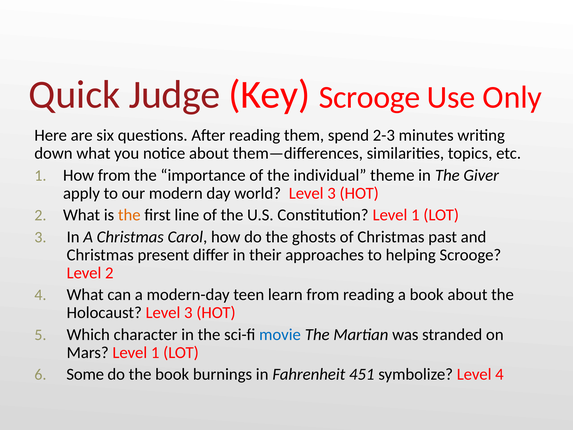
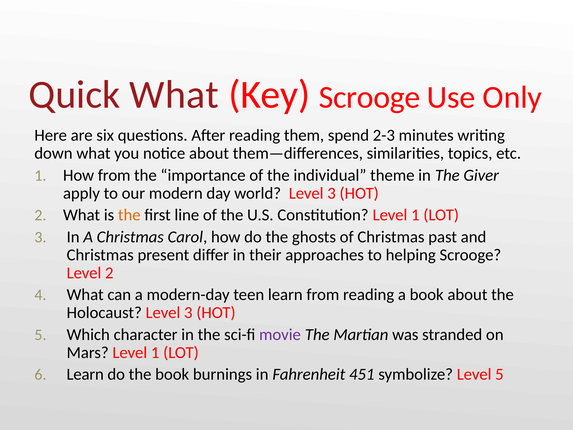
Quick Judge: Judge -> What
movie colour: blue -> purple
Some at (85, 374): Some -> Learn
Level 4: 4 -> 5
